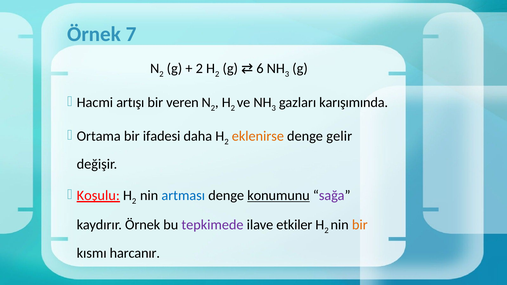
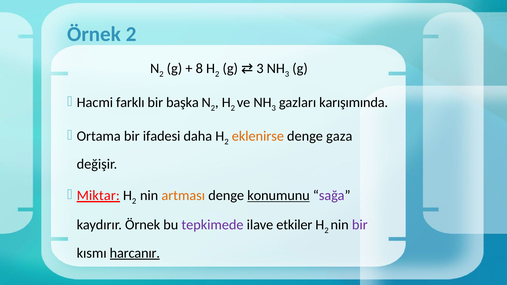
Örnek 7: 7 -> 2
2 at (199, 69): 2 -> 8
6 at (260, 69): 6 -> 3
artışı: artışı -> farklı
veren: veren -> başka
gelir: gelir -> gaza
Koşulu: Koşulu -> Miktar
artması colour: blue -> orange
bir at (360, 225) colour: orange -> purple
harcanır underline: none -> present
